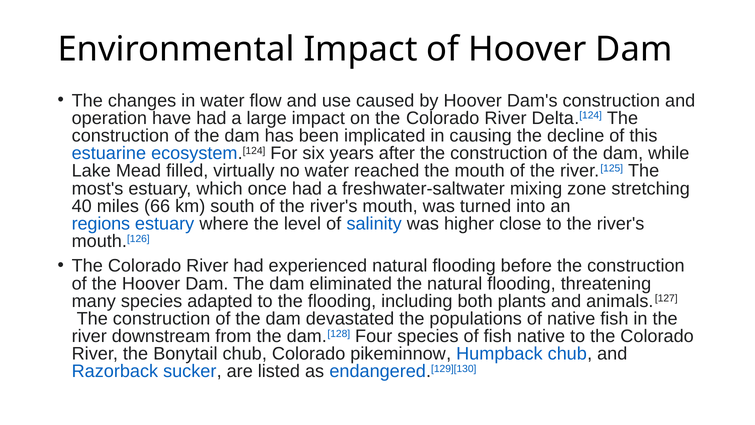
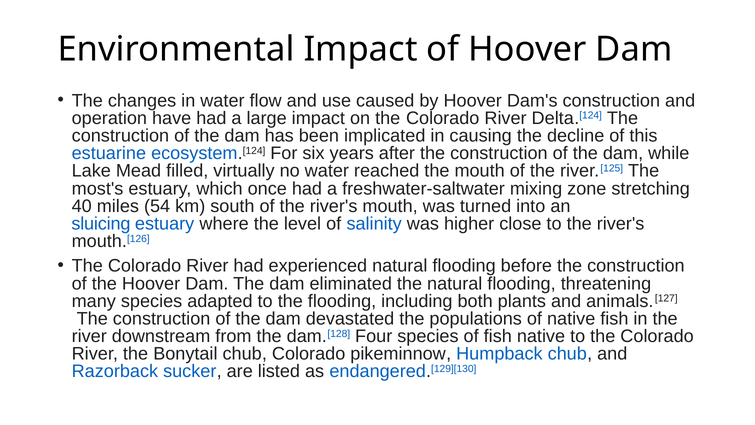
66: 66 -> 54
regions: regions -> sluicing
